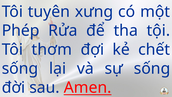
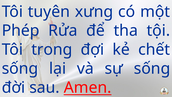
thơm: thơm -> trong
